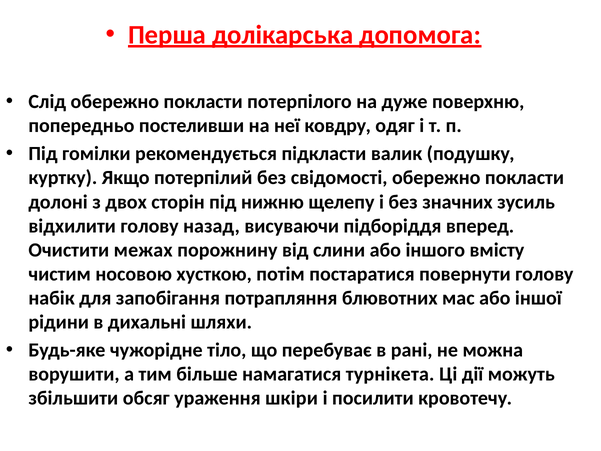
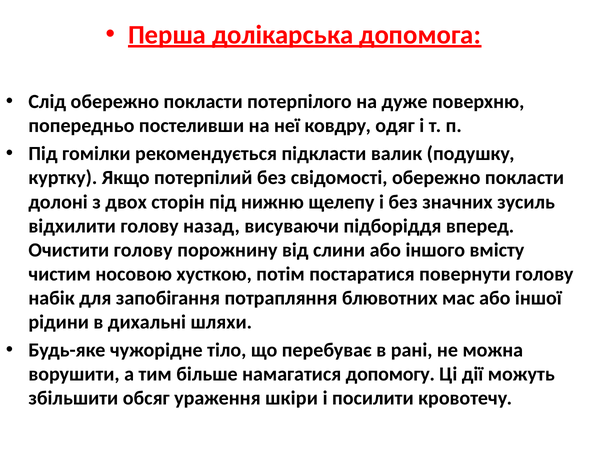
Очистити межах: межах -> голову
турнікета: турнікета -> допомогу
